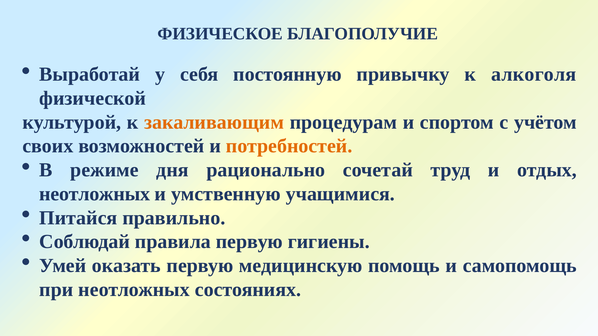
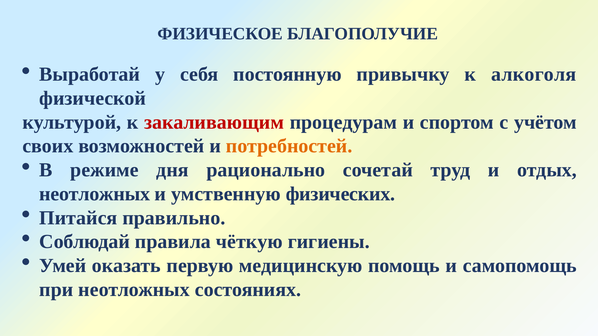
закаливающим colour: orange -> red
учащимися: учащимися -> физических
правила первую: первую -> чёткую
